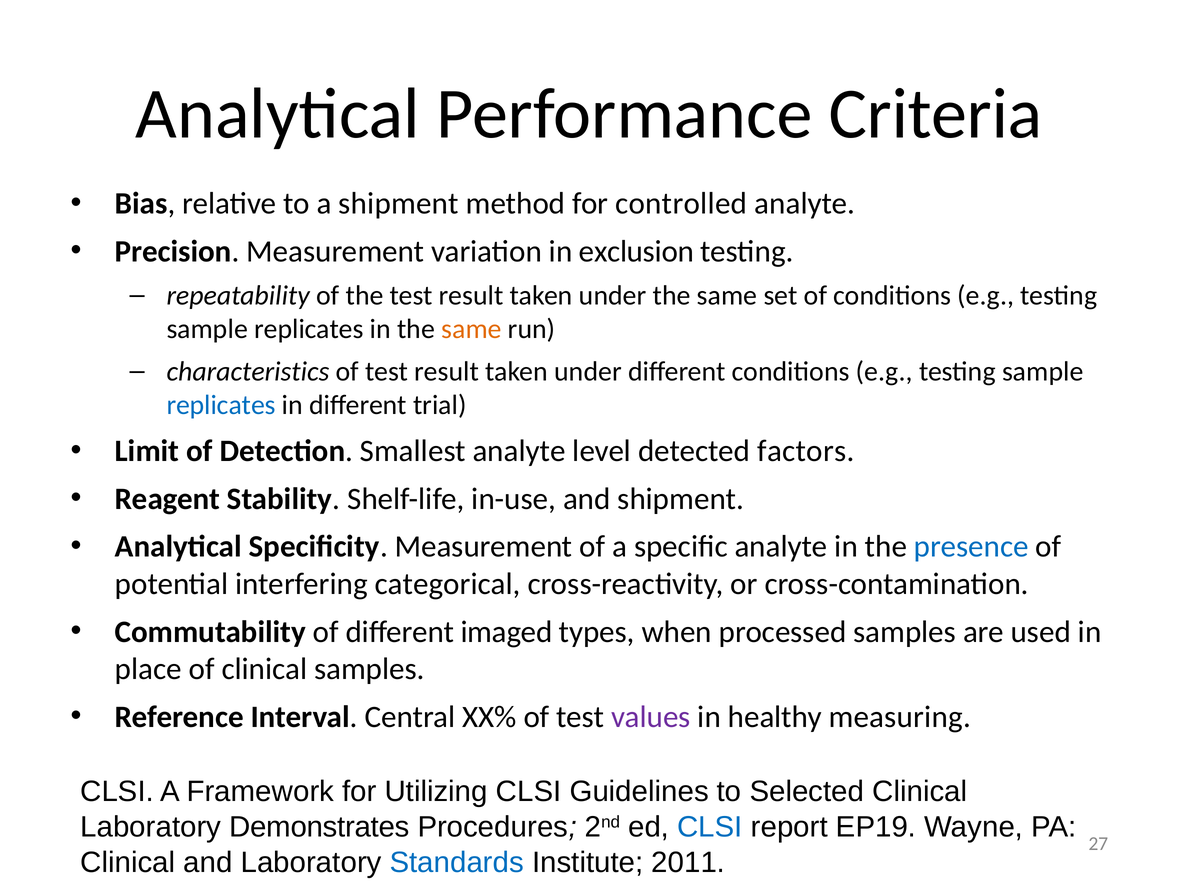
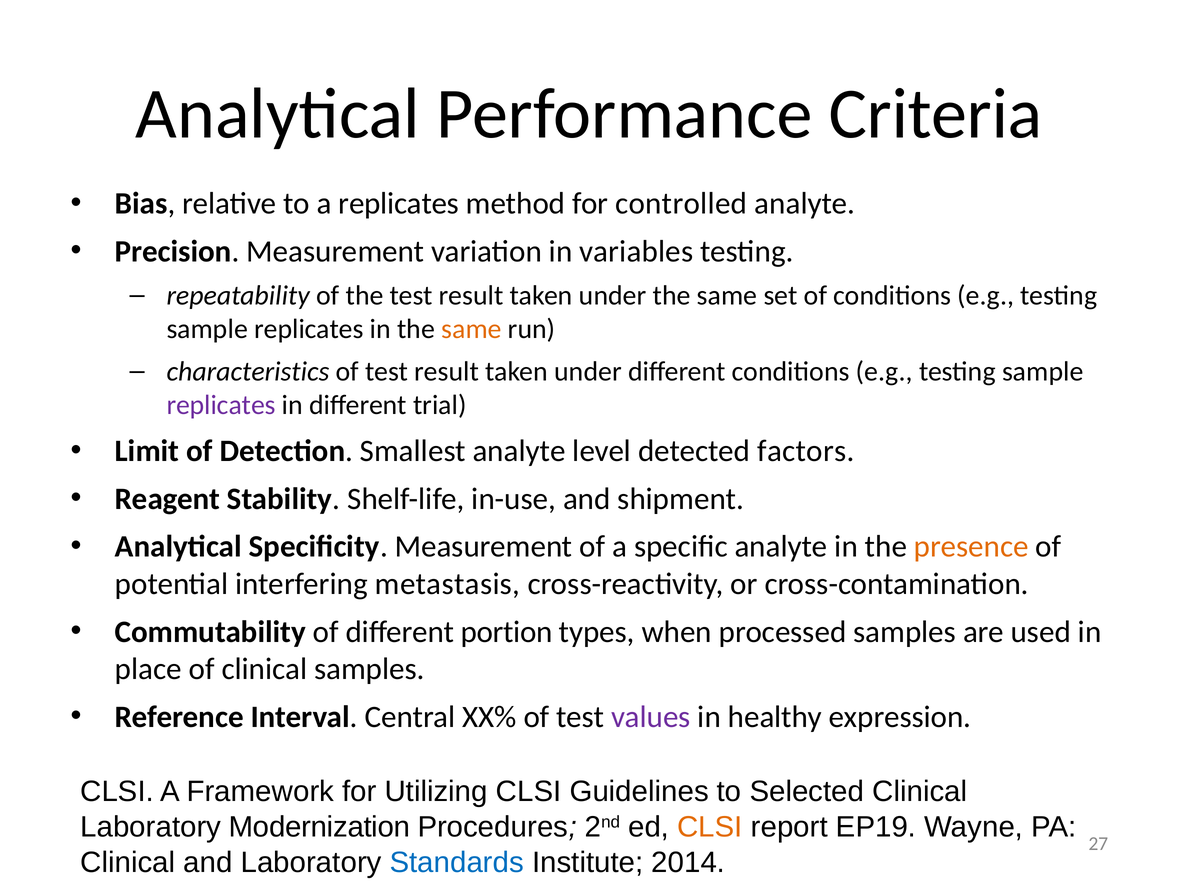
a shipment: shipment -> replicates
exclusion: exclusion -> variables
replicates at (221, 405) colour: blue -> purple
presence colour: blue -> orange
categorical: categorical -> metastasis
imaged: imaged -> portion
measuring: measuring -> expression
Demonstrates: Demonstrates -> Modernization
CLSI at (710, 827) colour: blue -> orange
2011: 2011 -> 2014
